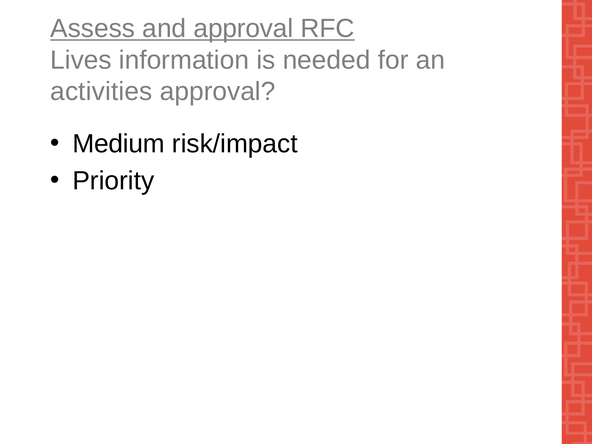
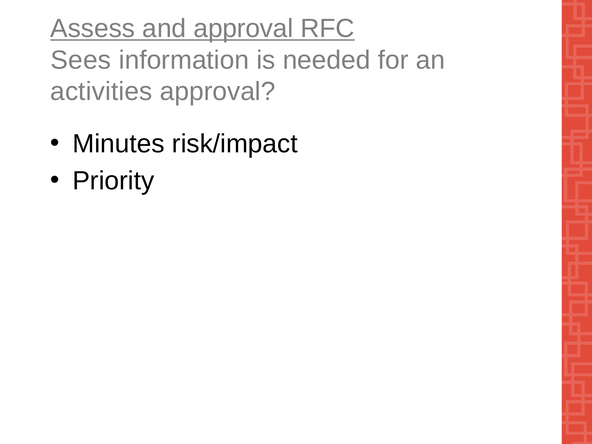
Lives: Lives -> Sees
Medium: Medium -> Minutes
